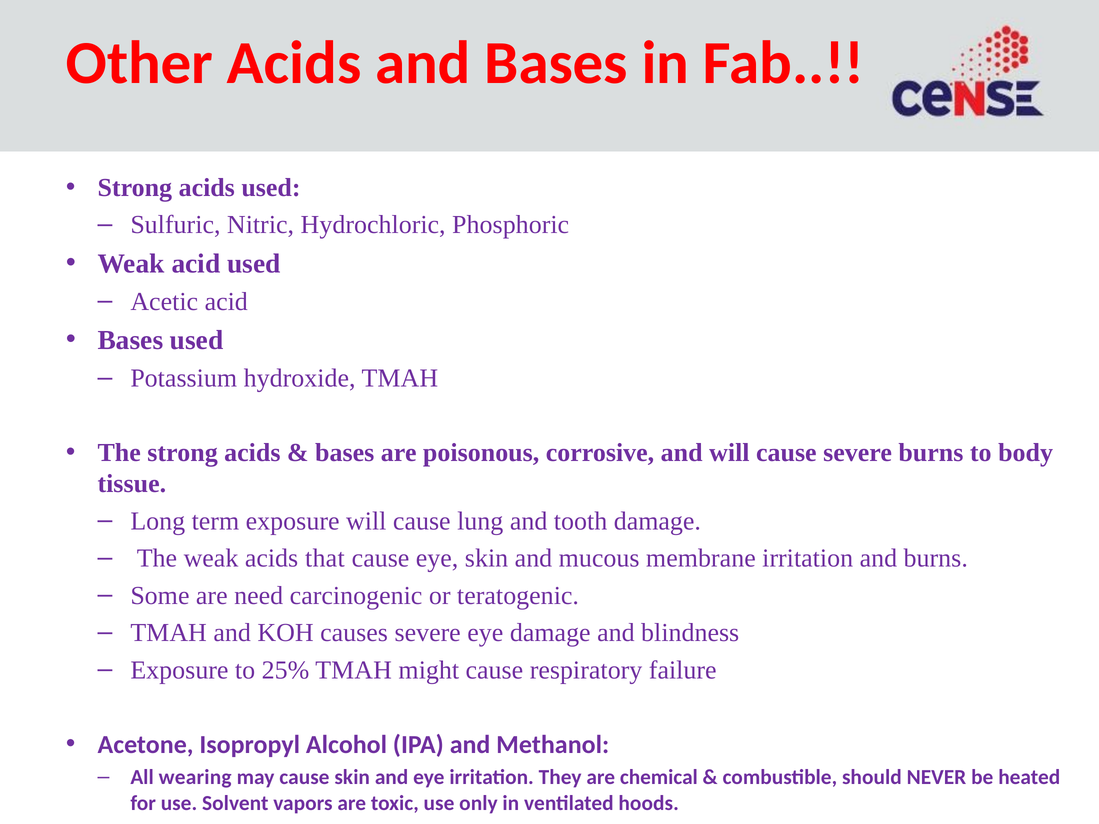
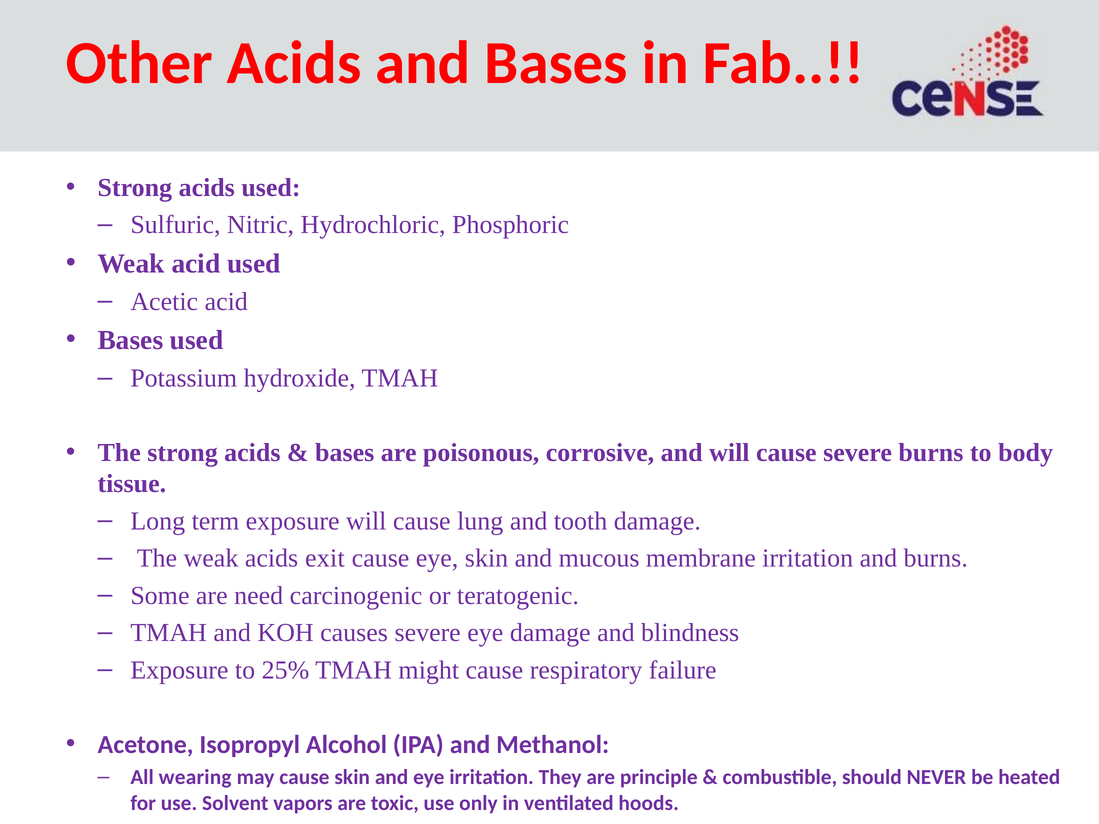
that: that -> exit
chemical: chemical -> principle
